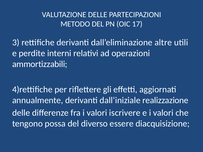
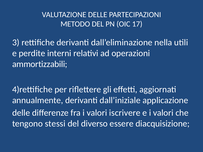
altre: altre -> nella
realizzazione: realizzazione -> applicazione
possa: possa -> stessi
